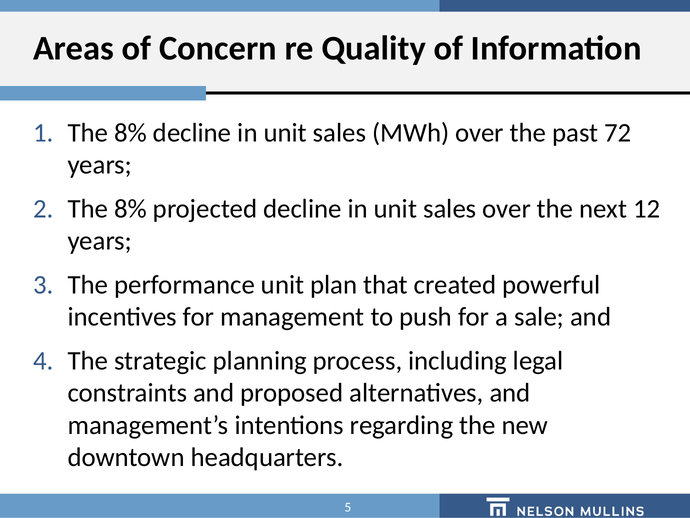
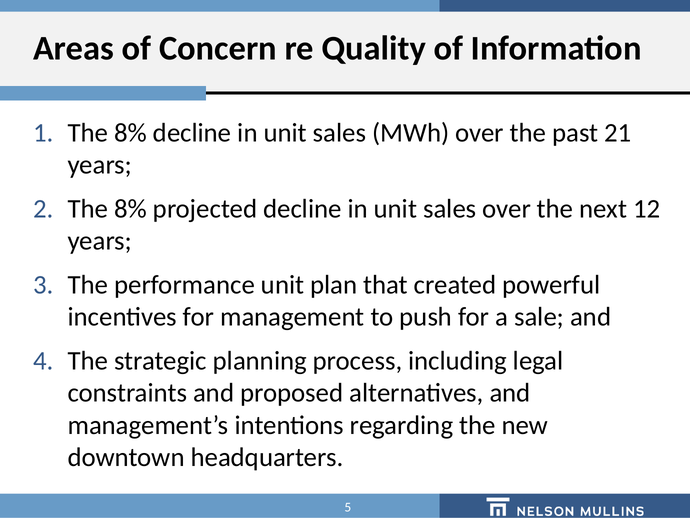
72: 72 -> 21
